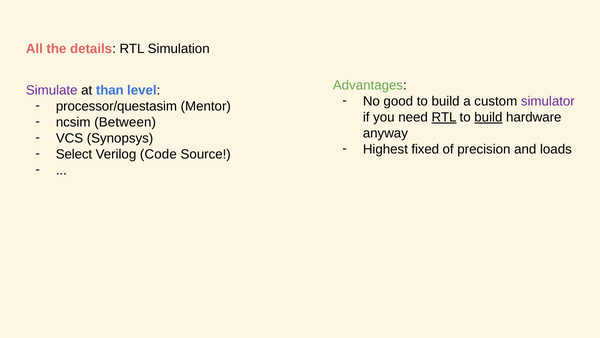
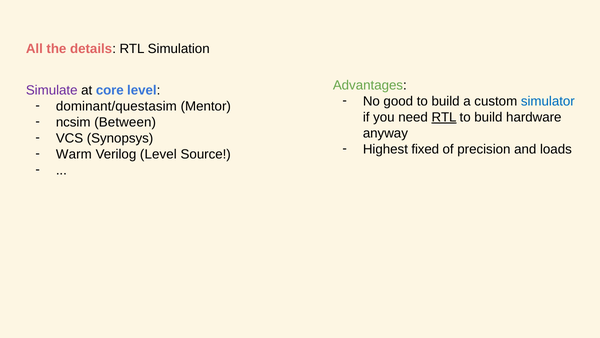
than: than -> core
simulator colour: purple -> blue
processor/questasim: processor/questasim -> dominant/questasim
build at (488, 117) underline: present -> none
Select: Select -> Warm
Verilog Code: Code -> Level
